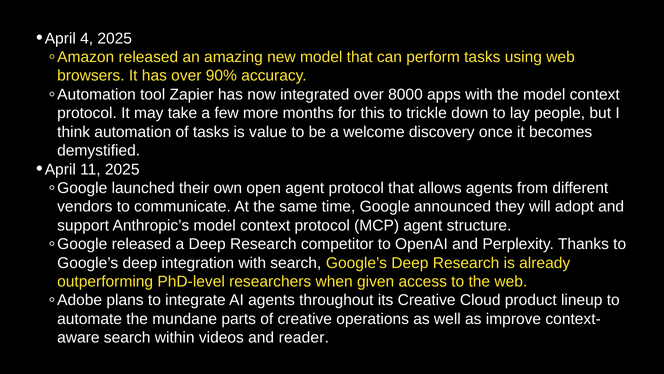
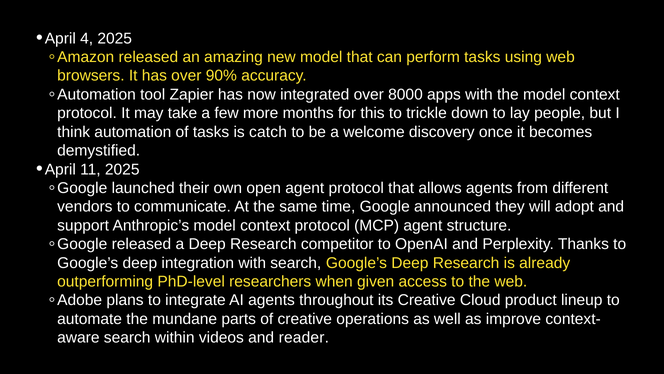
value: value -> catch
